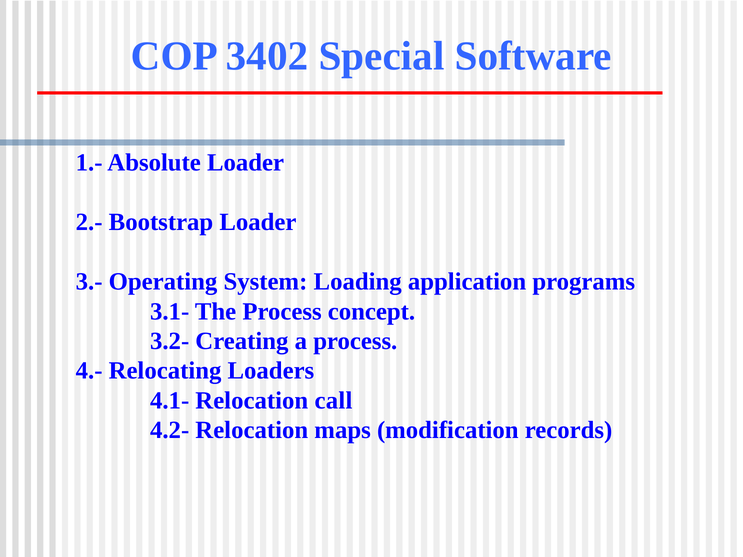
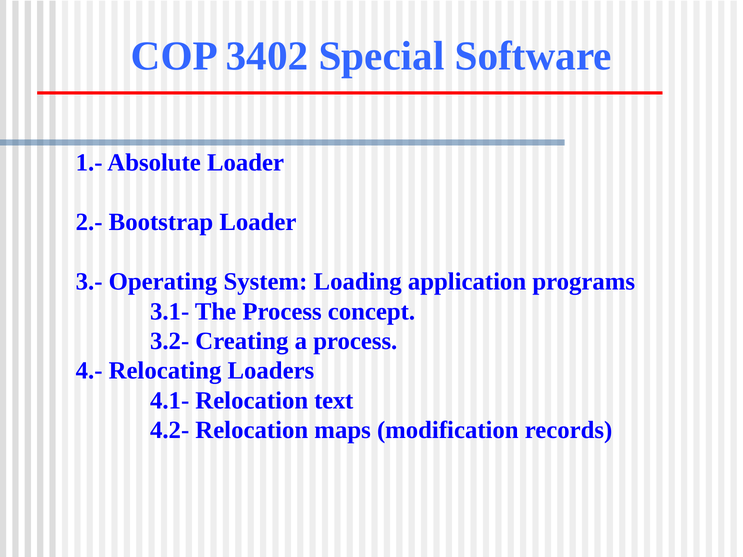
call: call -> text
